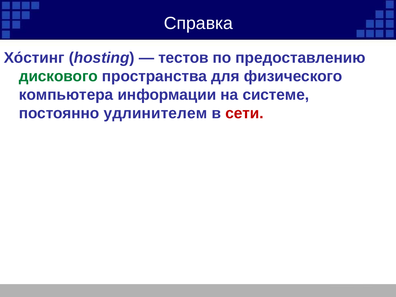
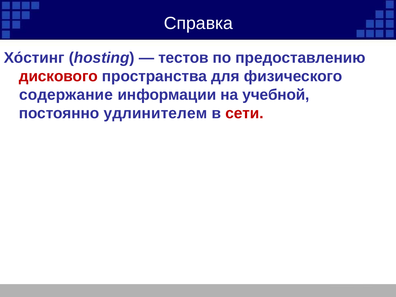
дискового colour: green -> red
компьютера: компьютера -> содержание
системе: системе -> учебной
